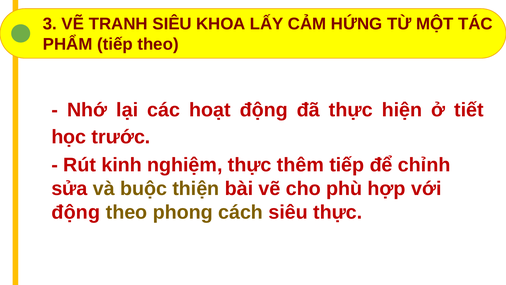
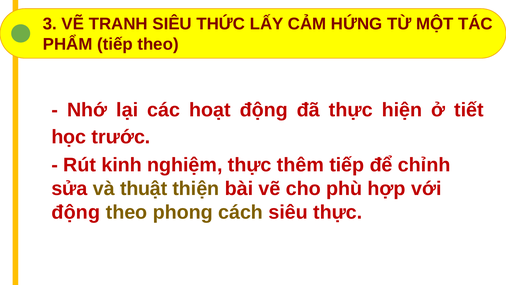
KHOA: KHOA -> THỨC
buộc: buộc -> thuật
